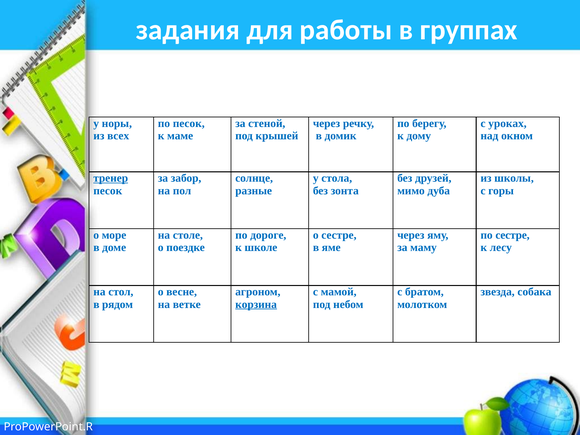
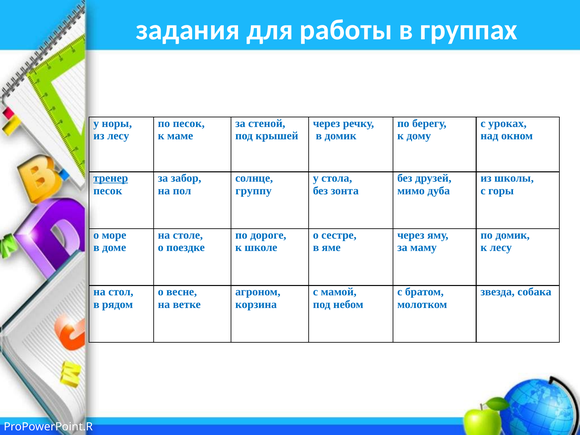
из всех: всех -> лесу
разные: разные -> группу
по сестре: сестре -> домик
корзина underline: present -> none
